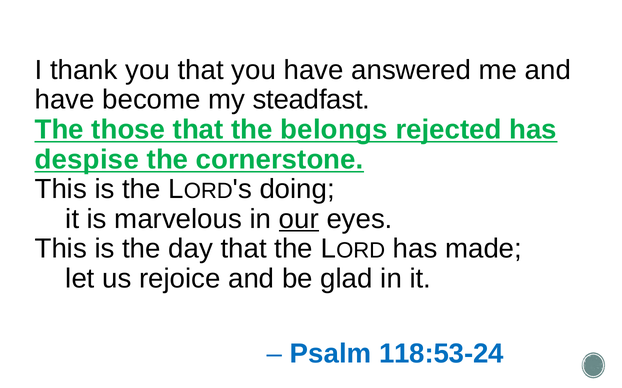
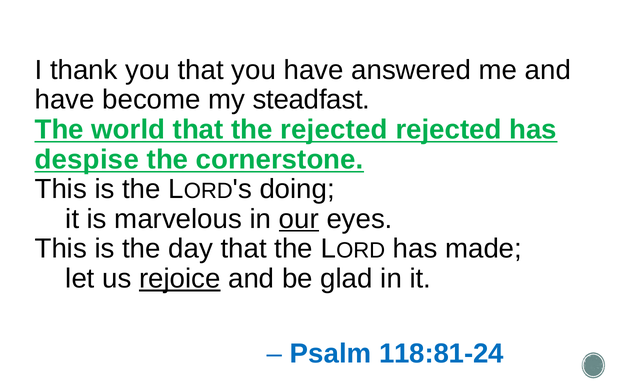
those: those -> world
the belongs: belongs -> rejected
rejoice underline: none -> present
118:53-24: 118:53-24 -> 118:81-24
